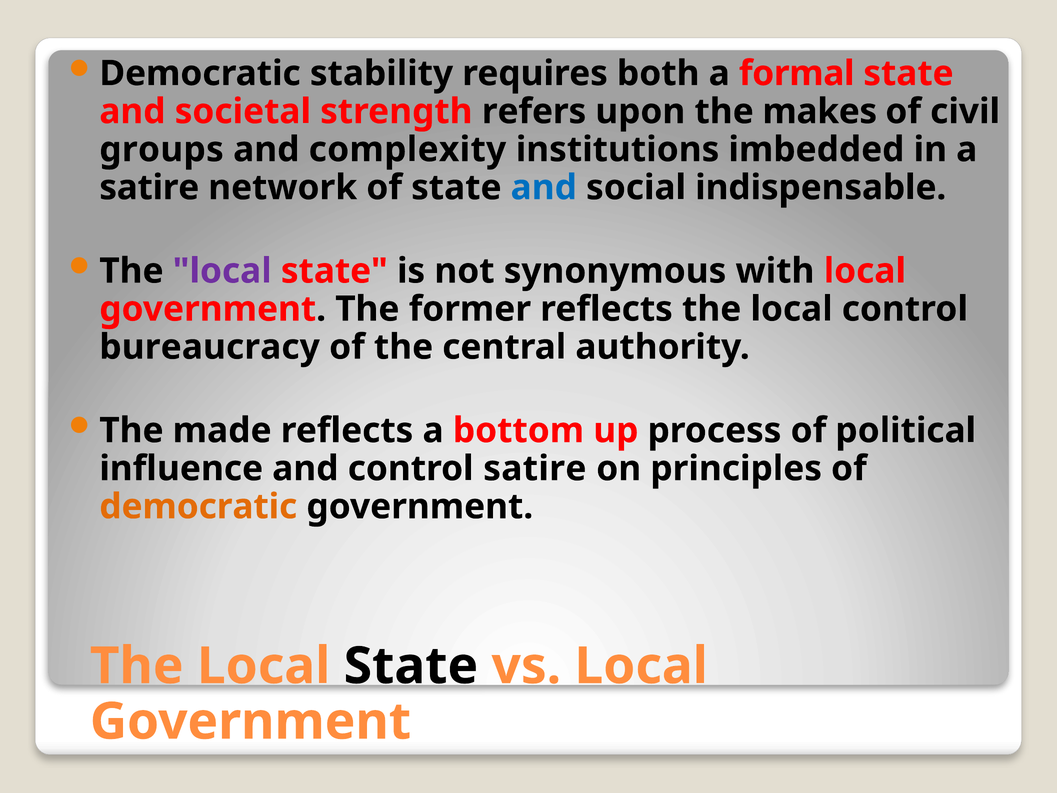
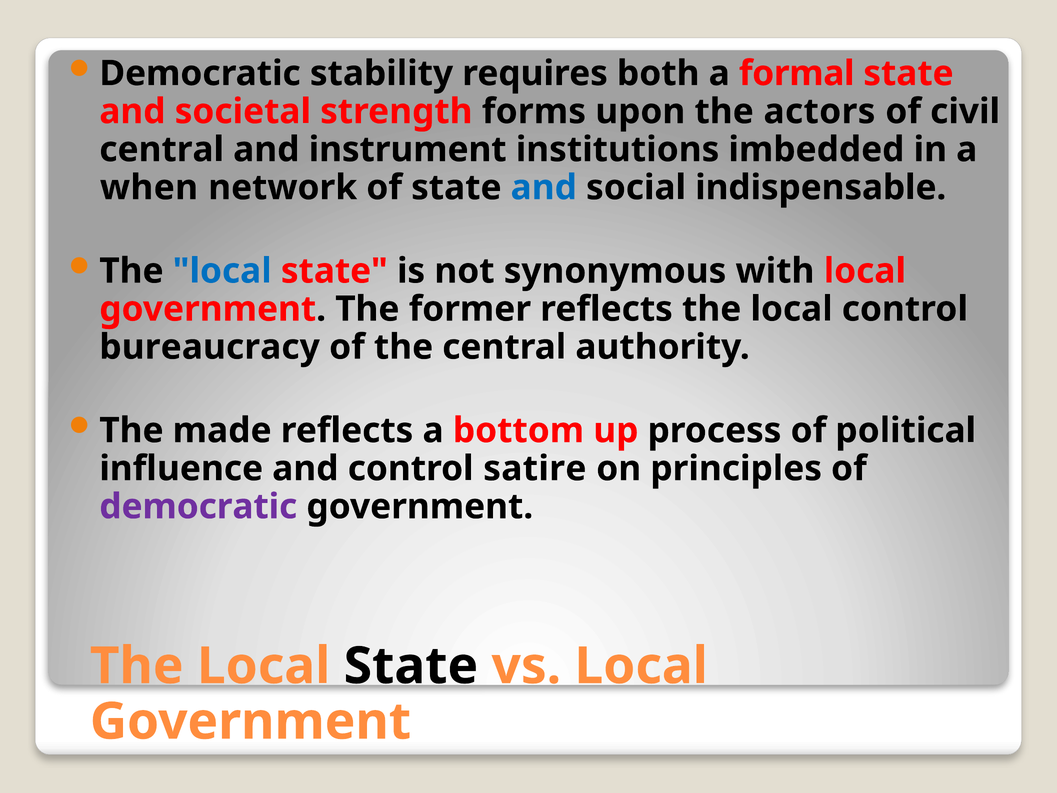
refers: refers -> forms
makes: makes -> actors
groups at (162, 149): groups -> central
complexity: complexity -> instrument
satire at (149, 188): satire -> when
local at (222, 271) colour: purple -> blue
democratic at (198, 506) colour: orange -> purple
